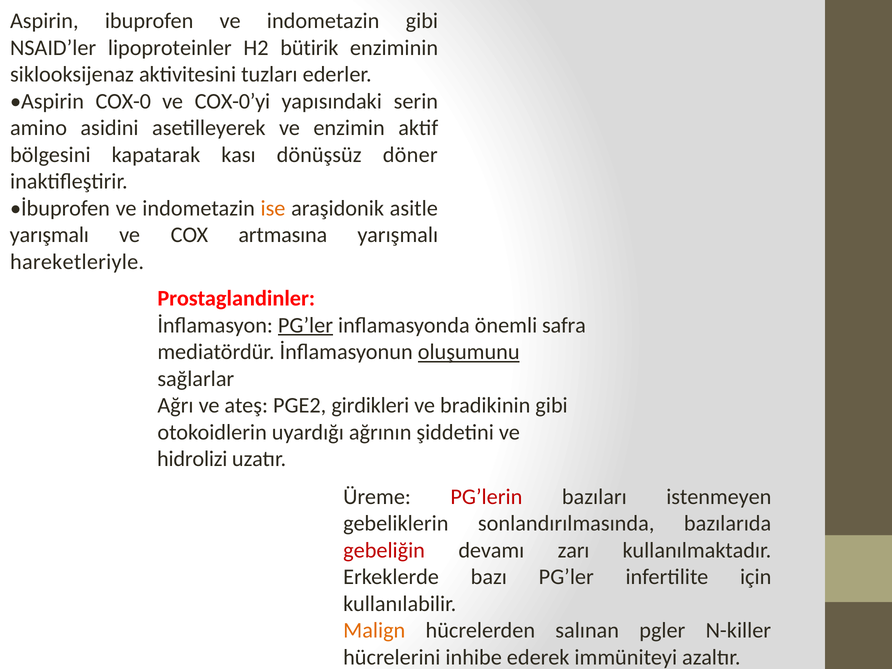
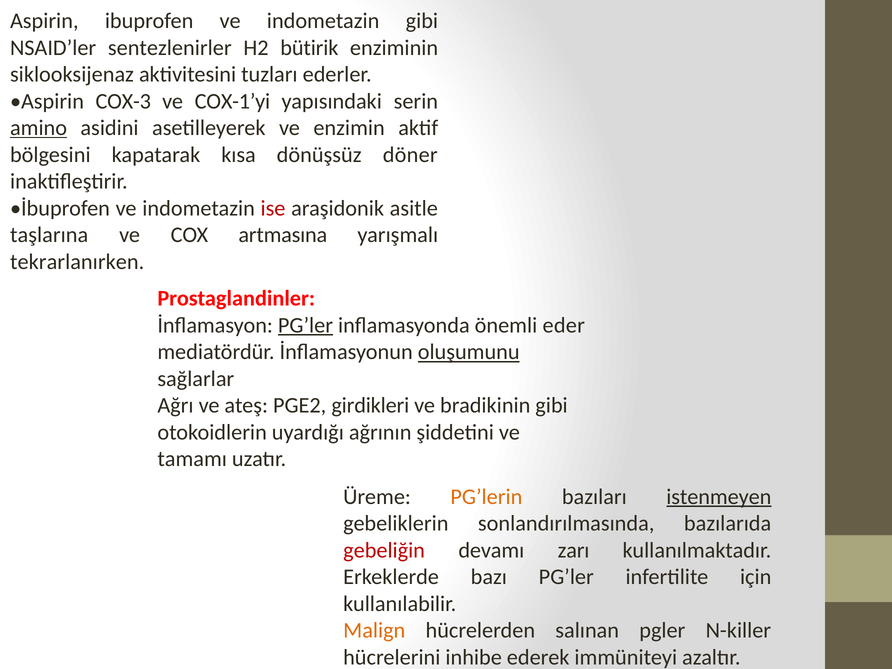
lipoproteinler: lipoproteinler -> sentezlenirler
COX-0: COX-0 -> COX-3
COX-0’yi: COX-0’yi -> COX-1’yi
amino underline: none -> present
kası: kası -> kısa
ise colour: orange -> red
yarışmalı at (49, 235): yarışmalı -> taşlarına
hareketleriyle: hareketleriyle -> tekrarlanırken
safra: safra -> eder
hidrolizi: hidrolizi -> tamamı
PG’lerin colour: red -> orange
istenmeyen underline: none -> present
